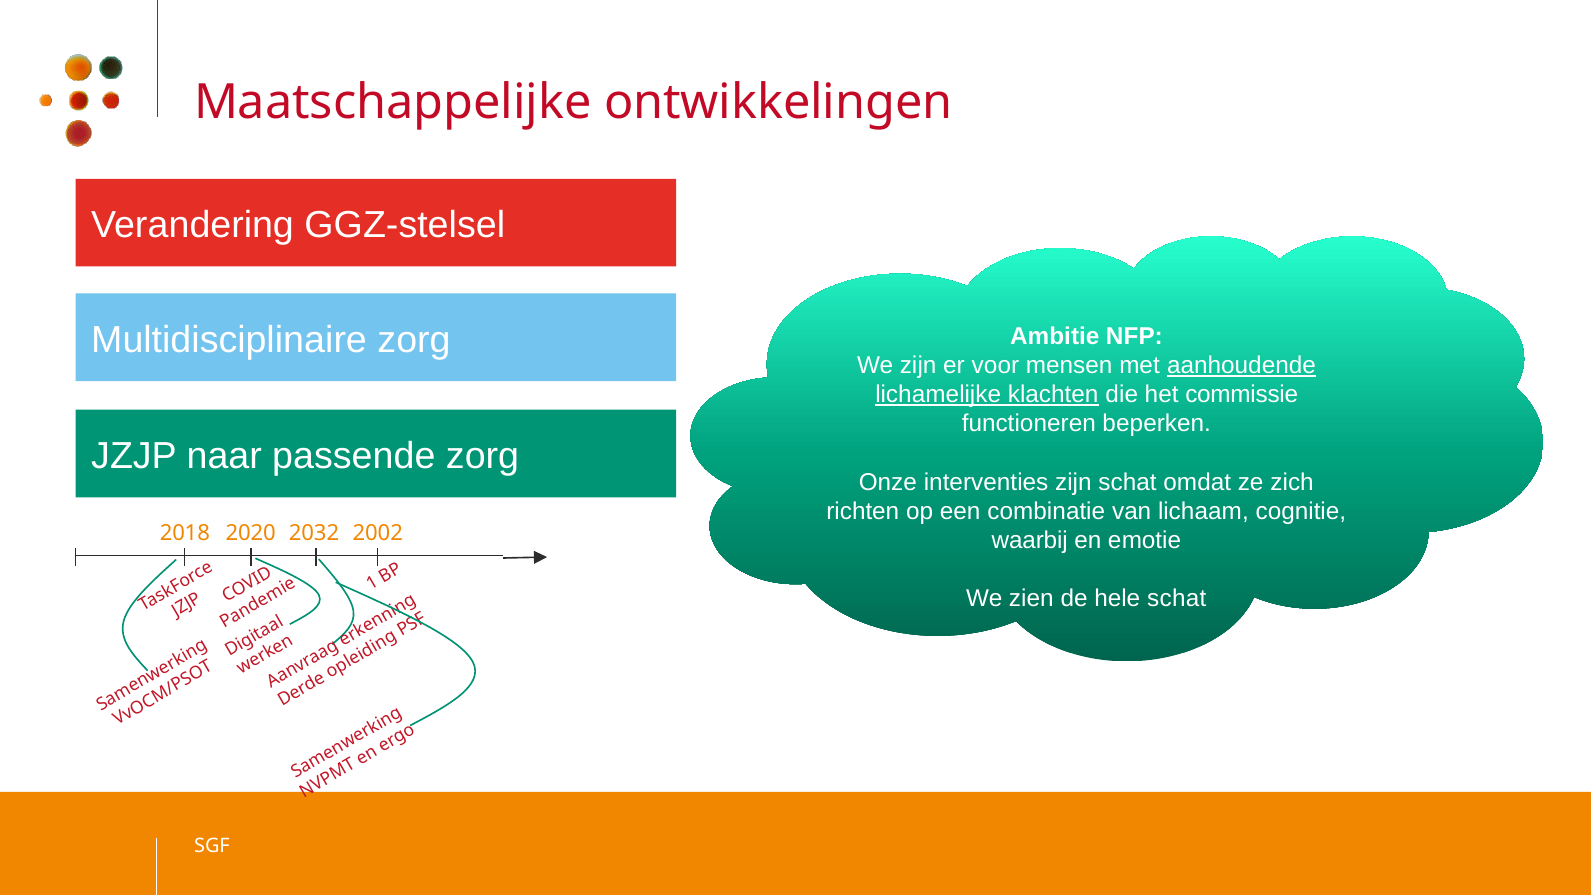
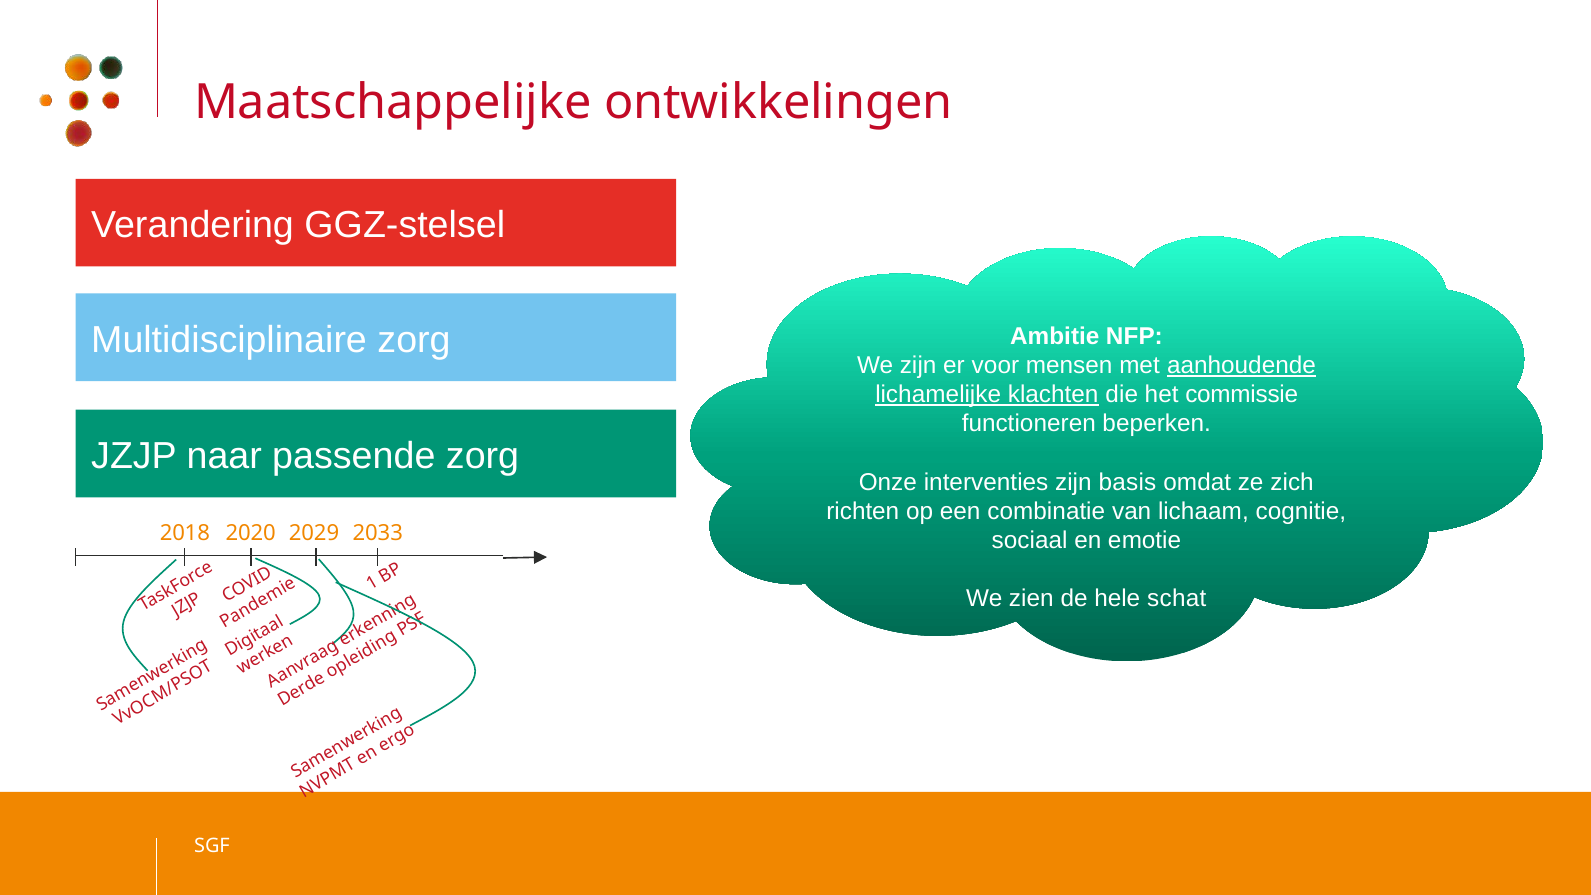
zijn schat: schat -> basis
2032: 2032 -> 2029
2002: 2002 -> 2033
waarbij: waarbij -> sociaal
